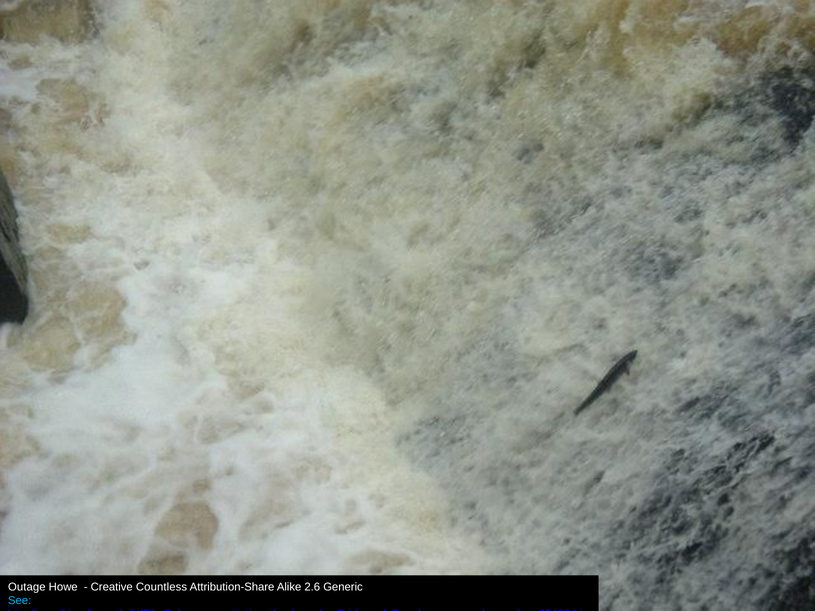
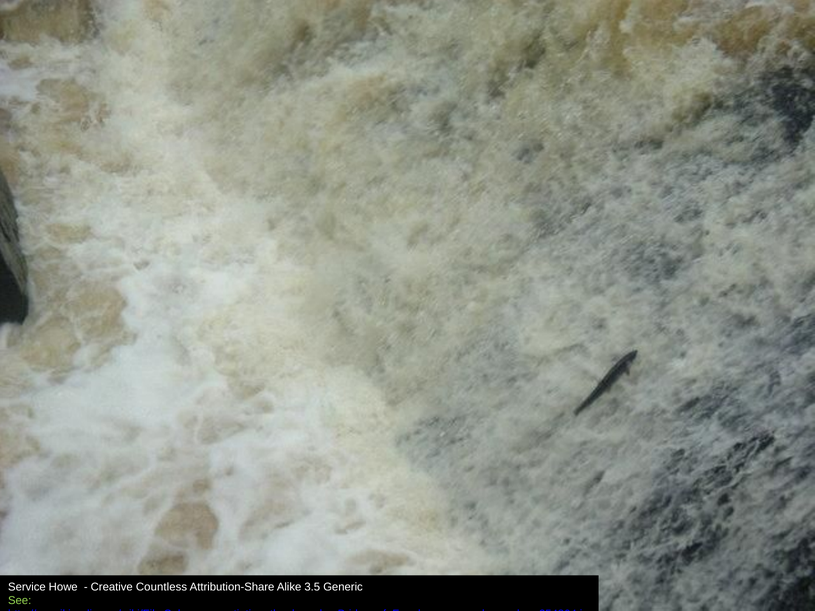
Outage: Outage -> Service
2.6: 2.6 -> 3.5
See colour: light blue -> light green
